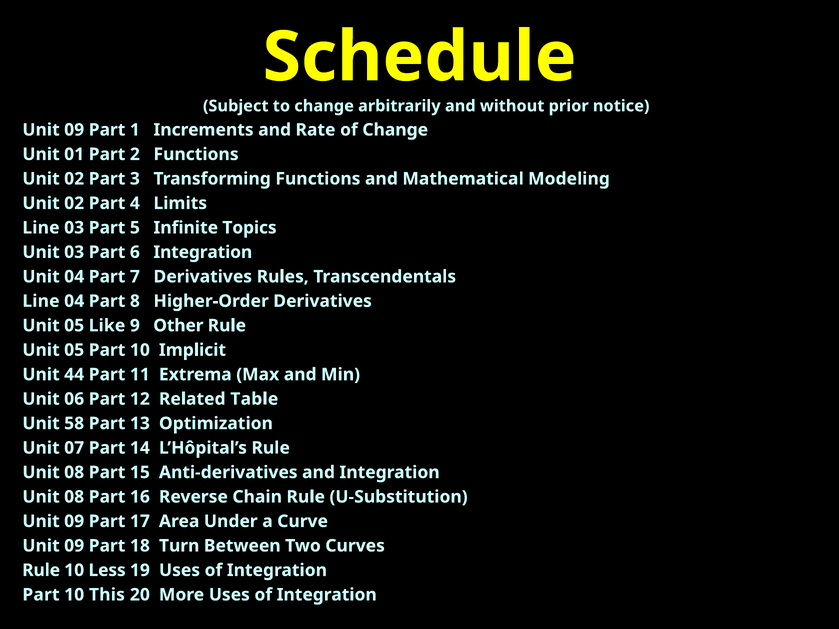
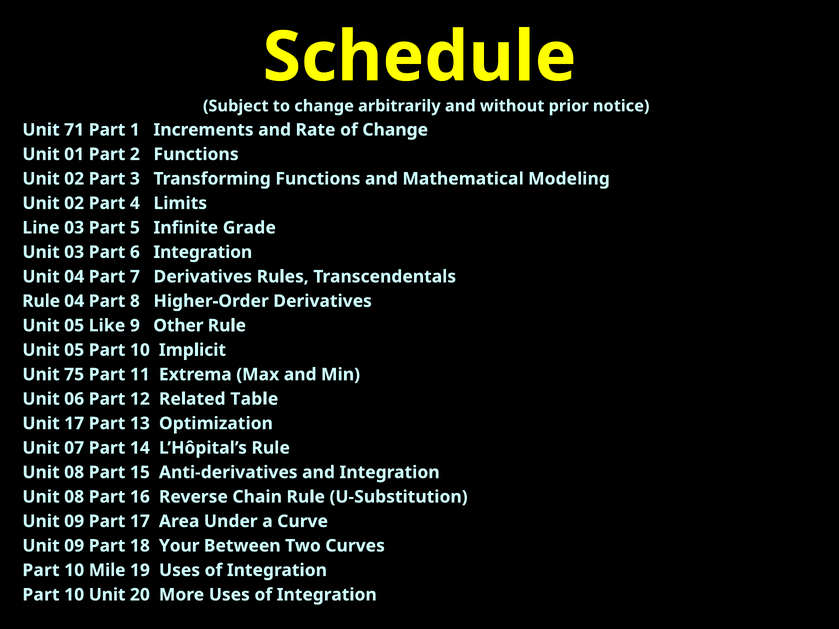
09 at (74, 130): 09 -> 71
Topics: Topics -> Grade
Line at (41, 301): Line -> Rule
44: 44 -> 75
Unit 58: 58 -> 17
Turn: Turn -> Your
Rule at (41, 570): Rule -> Part
Less: Less -> Mile
10 This: This -> Unit
